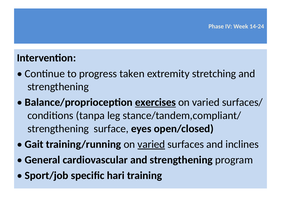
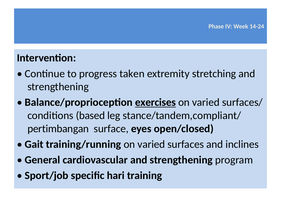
tanpa: tanpa -> based
strengthening at (58, 129): strengthening -> pertimbangan
varied at (151, 144) underline: present -> none
